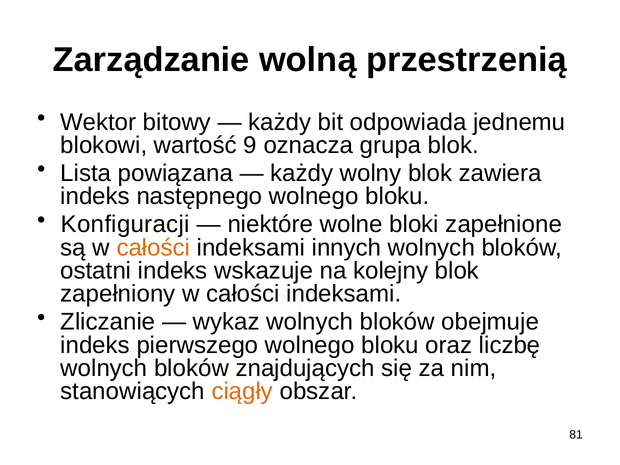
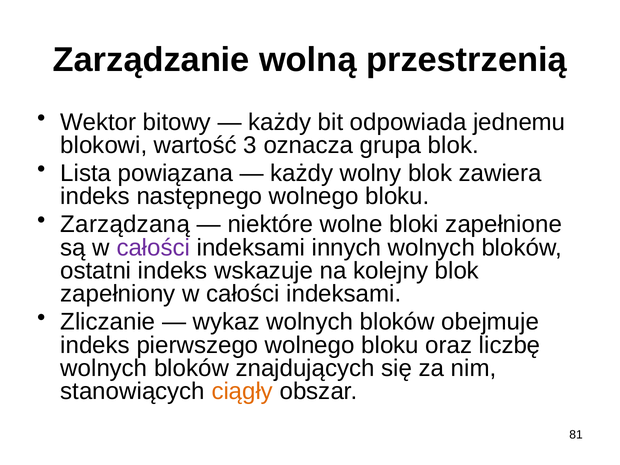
9: 9 -> 3
Konfiguracji: Konfiguracji -> Zarządzaną
całości at (153, 248) colour: orange -> purple
